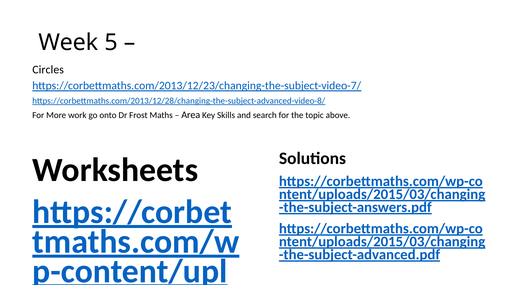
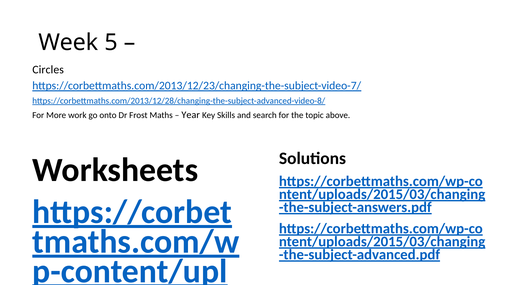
Area: Area -> Year
